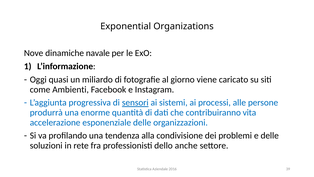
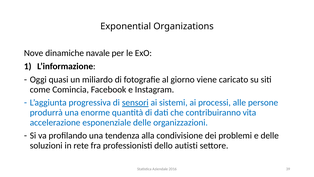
Ambienti: Ambienti -> Comincia
anche: anche -> autisti
